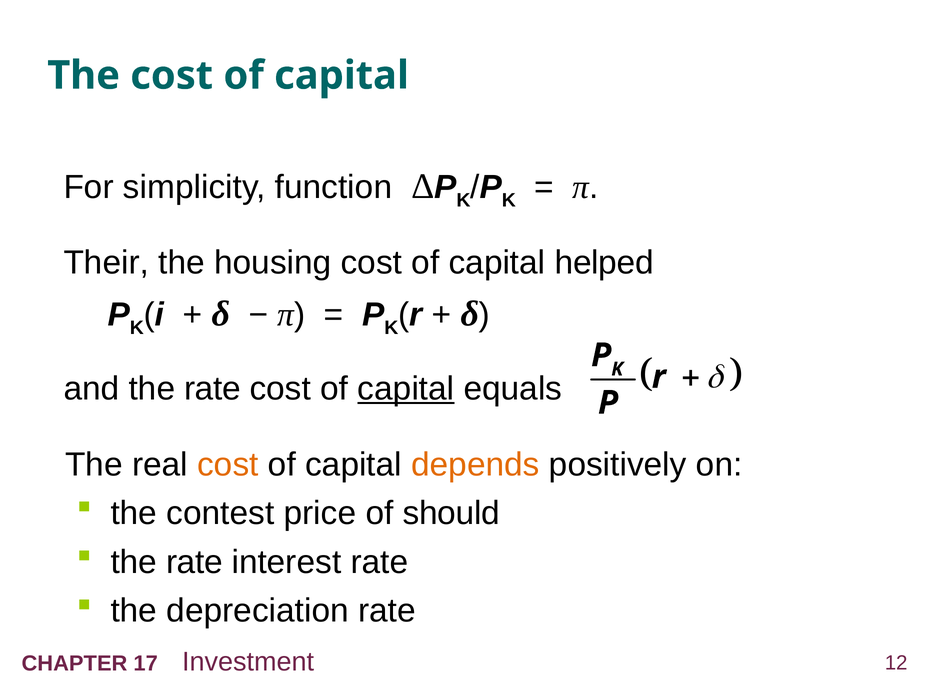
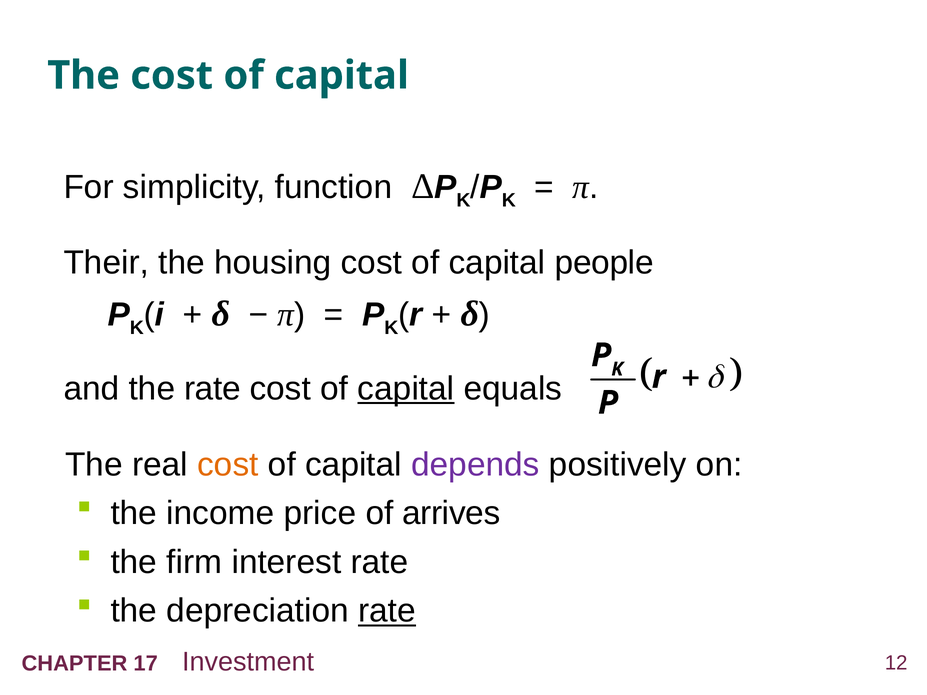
helped: helped -> people
depends colour: orange -> purple
contest: contest -> income
should: should -> arrives
rate at (194, 562): rate -> firm
rate at (387, 611) underline: none -> present
